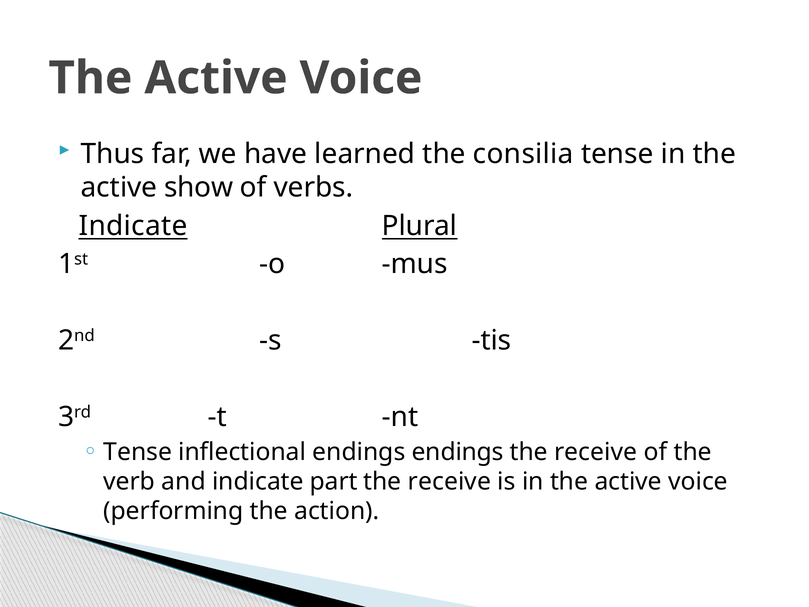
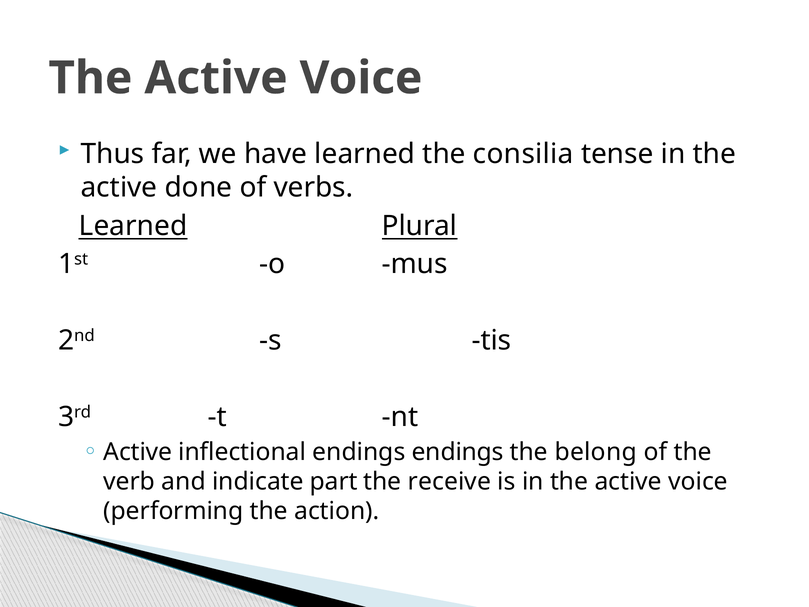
show: show -> done
Indicate at (133, 226): Indicate -> Learned
Tense at (138, 452): Tense -> Active
receive at (596, 452): receive -> belong
